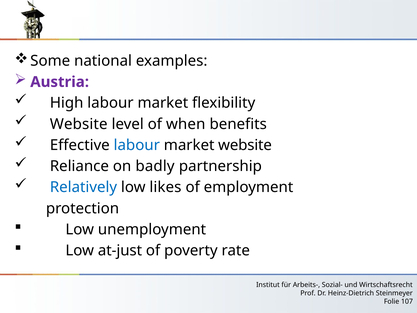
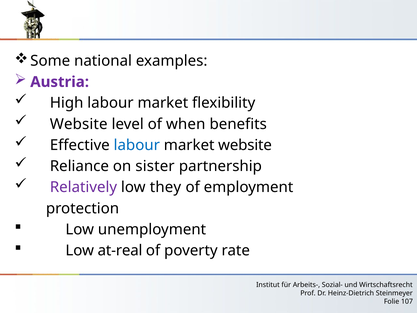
badly: badly -> sister
Relatively colour: blue -> purple
likes: likes -> they
at-just: at-just -> at-real
